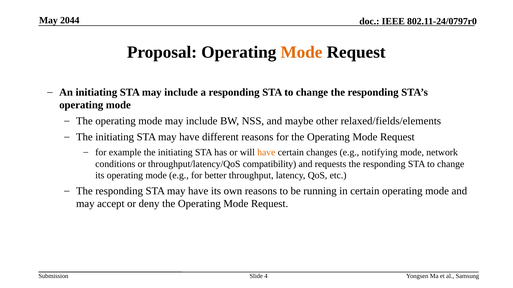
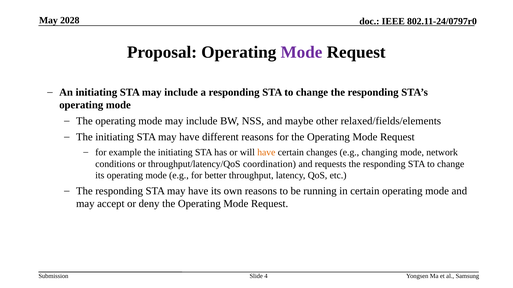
2044: 2044 -> 2028
Mode at (302, 52) colour: orange -> purple
notifying: notifying -> changing
compatibility: compatibility -> coordination
